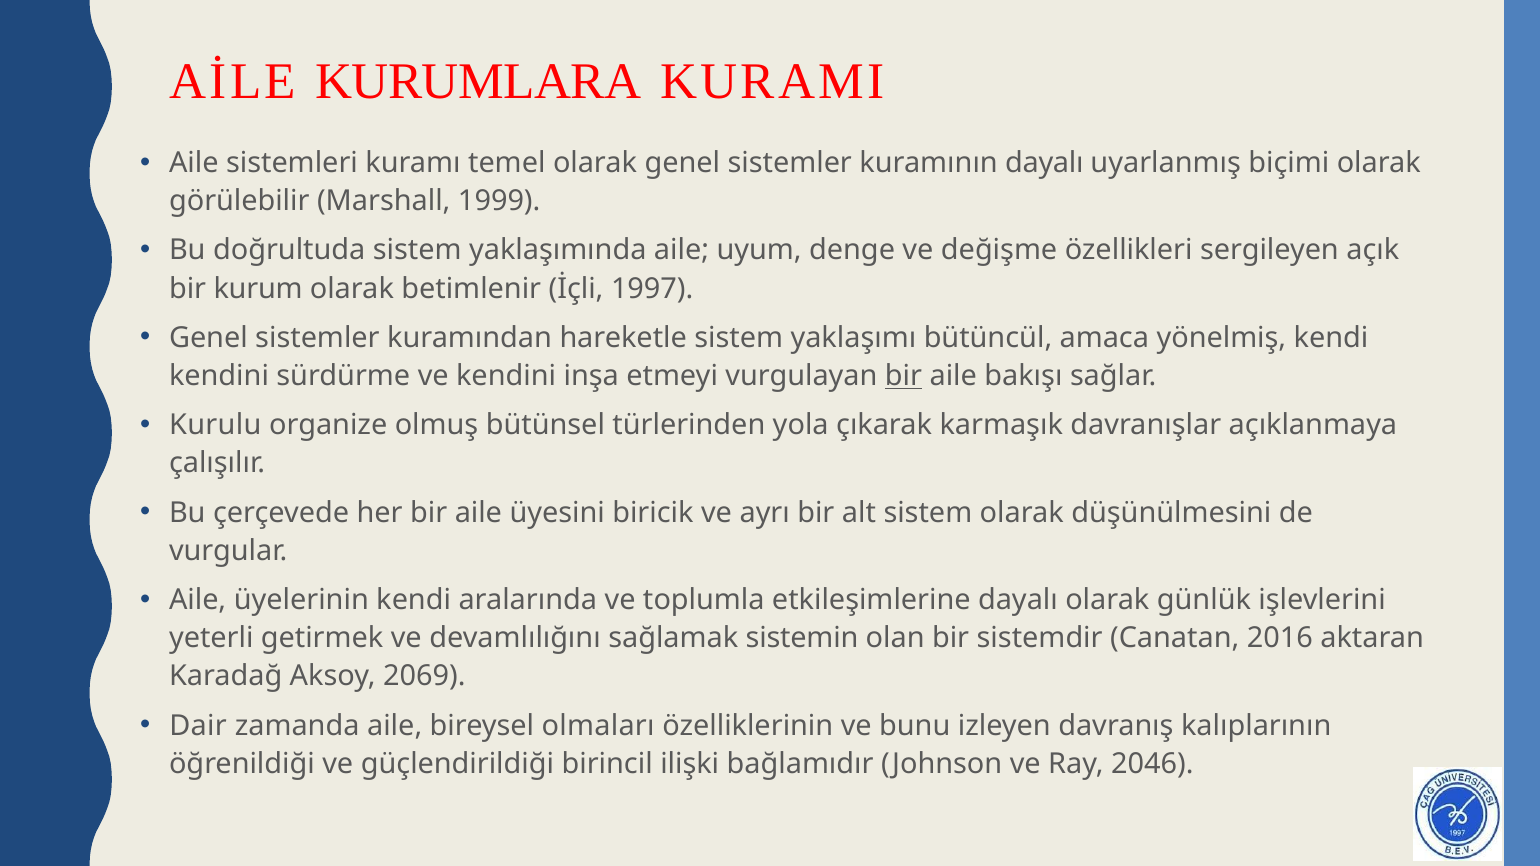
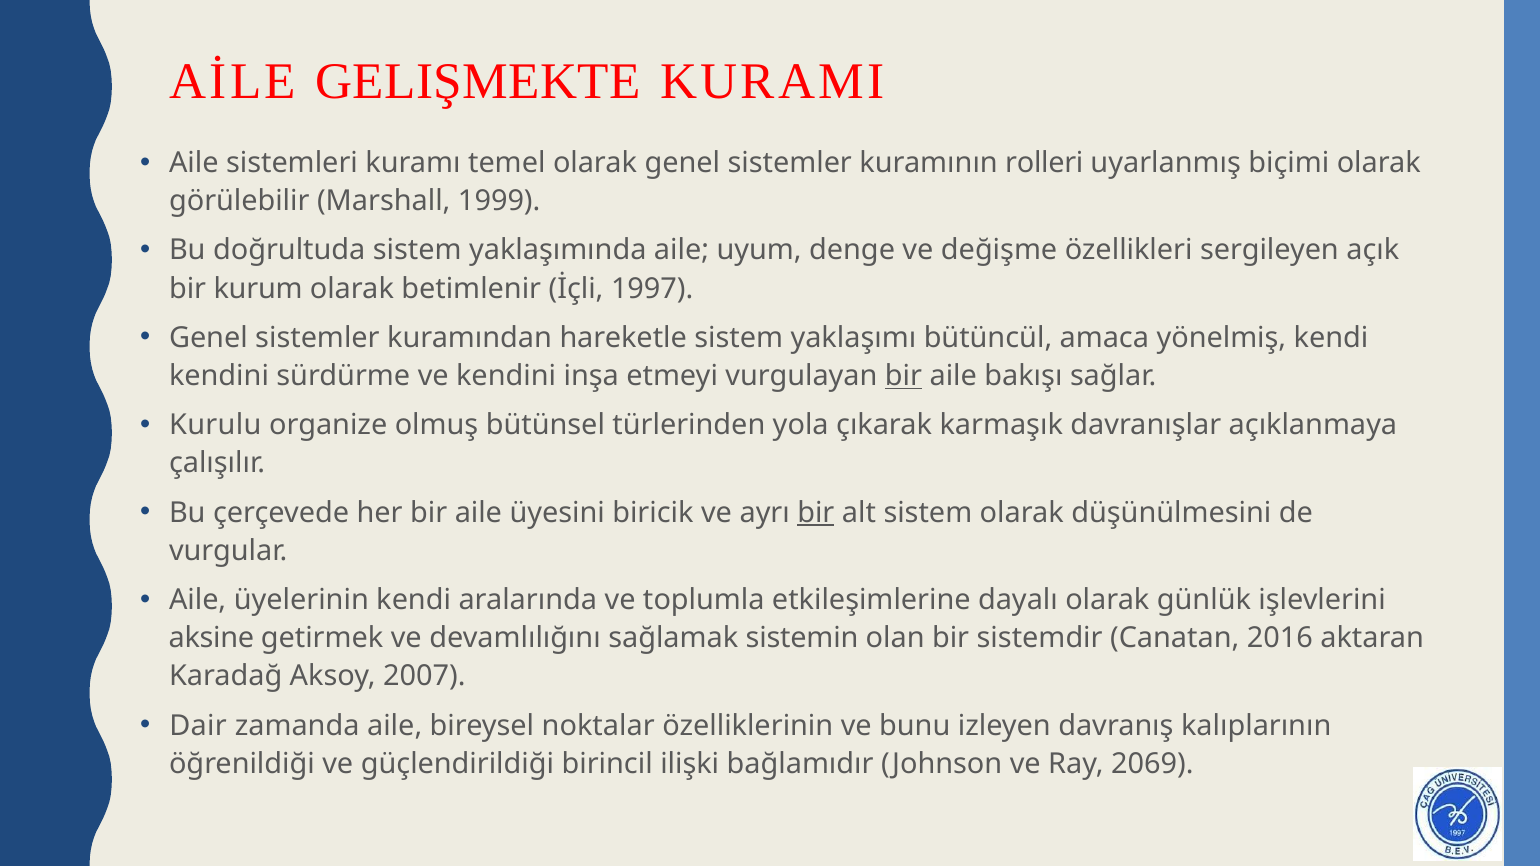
KURUMLARA: KURUMLARA -> GELIŞMEKTE
kuramının dayalı: dayalı -> rolleri
bir at (816, 513) underline: none -> present
yeterli: yeterli -> aksine
2069: 2069 -> 2007
olmaları: olmaları -> noktalar
2046: 2046 -> 2069
